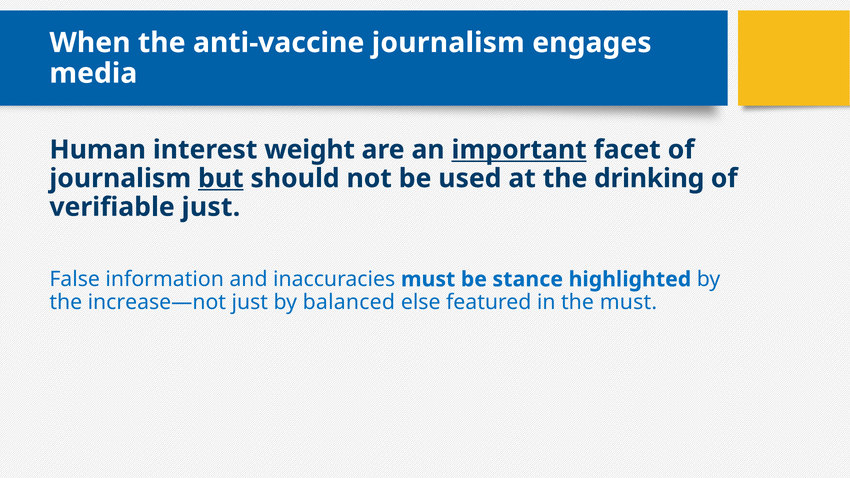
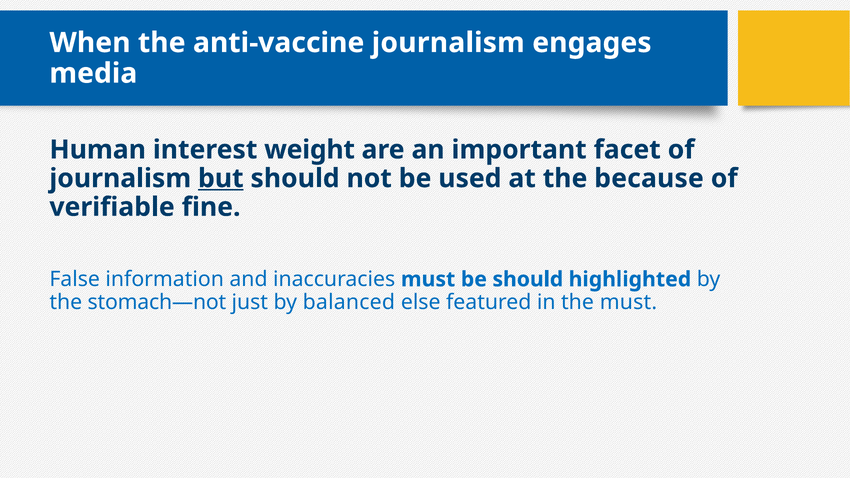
important underline: present -> none
drinking: drinking -> because
verifiable just: just -> fine
be stance: stance -> should
increase—not: increase—not -> stomach—not
